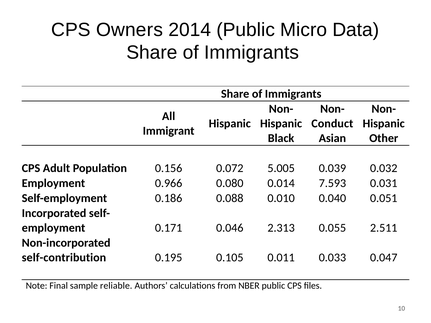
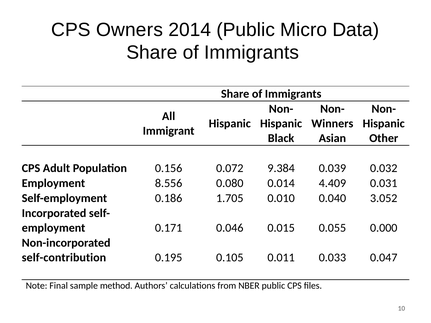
Conduct: Conduct -> Winners
5.005: 5.005 -> 9.384
0.966: 0.966 -> 8.556
7.593: 7.593 -> 4.409
0.088: 0.088 -> 1.705
0.051: 0.051 -> 3.052
2.313: 2.313 -> 0.015
2.511: 2.511 -> 0.000
reliable: reliable -> method
